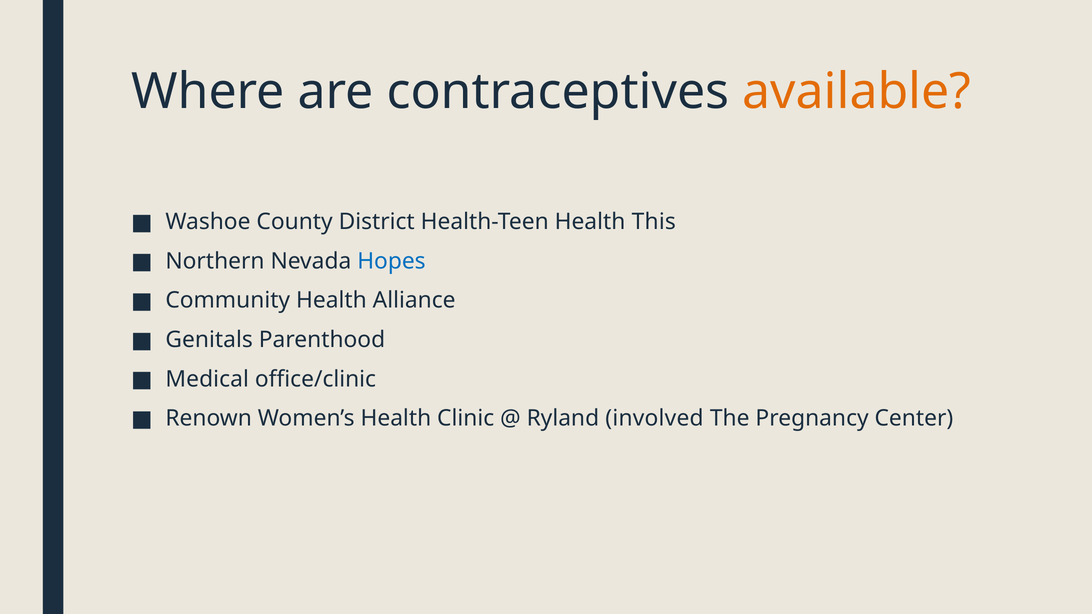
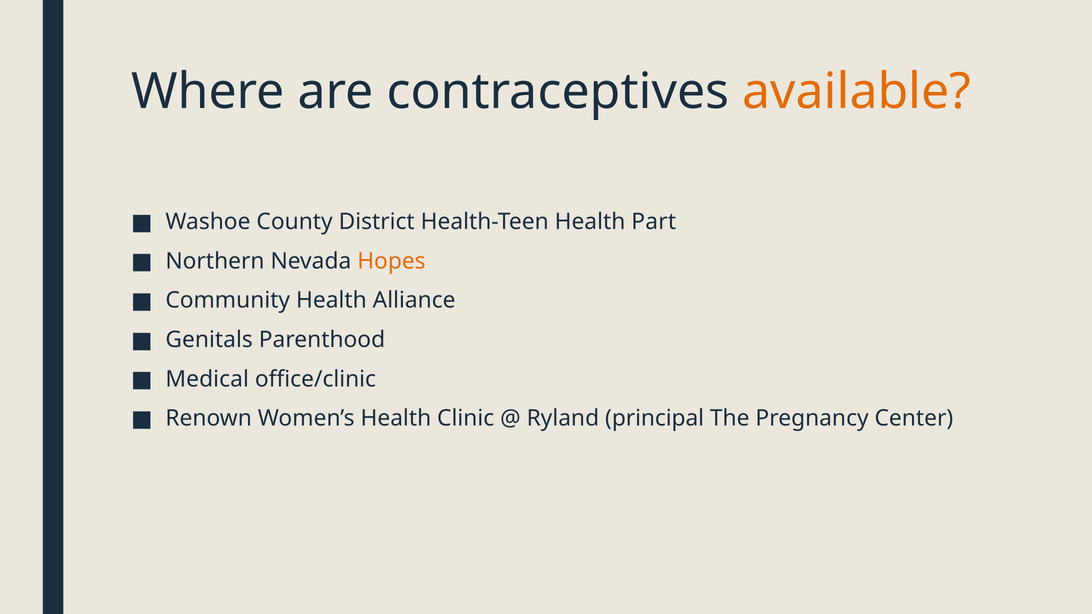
This: This -> Part
Hopes colour: blue -> orange
involved: involved -> principal
